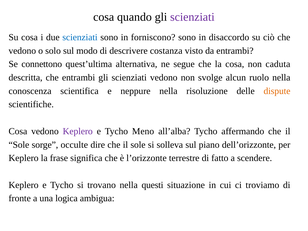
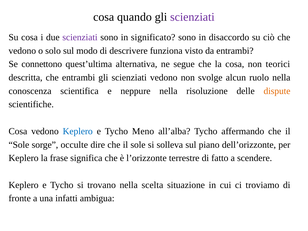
scienziati at (80, 37) colour: blue -> purple
forniscono: forniscono -> significato
costanza: costanza -> funziona
caduta: caduta -> teorici
Keplero at (78, 131) colour: purple -> blue
questi: questi -> scelta
logica: logica -> infatti
